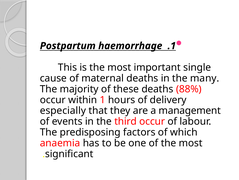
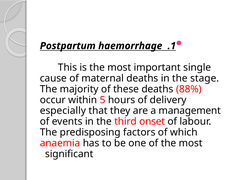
many: many -> stage
within 1: 1 -> 5
third occur: occur -> onset
